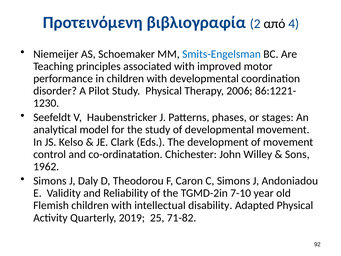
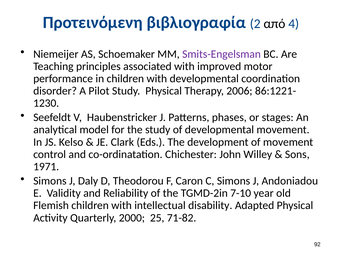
Smits-Engelsman colour: blue -> purple
1962: 1962 -> 1971
2019: 2019 -> 2000
